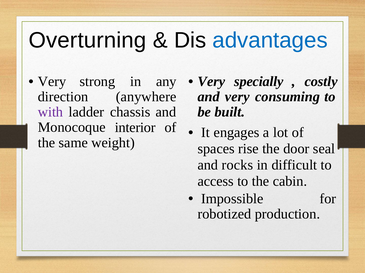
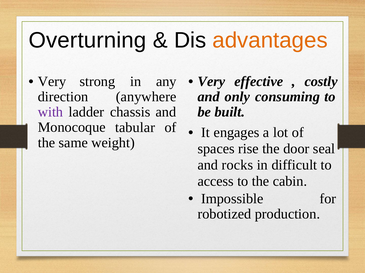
advantages colour: blue -> orange
specially: specially -> effective
and very: very -> only
interior: interior -> tabular
